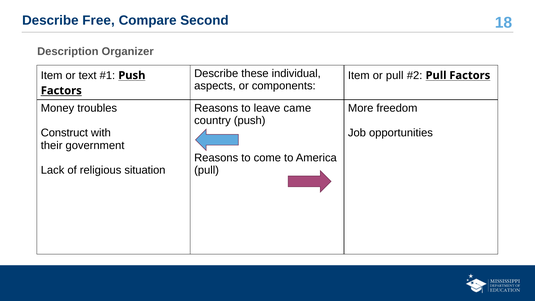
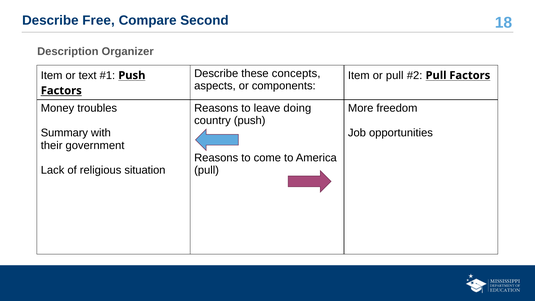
individual: individual -> concepts
came: came -> doing
Construct: Construct -> Summary
